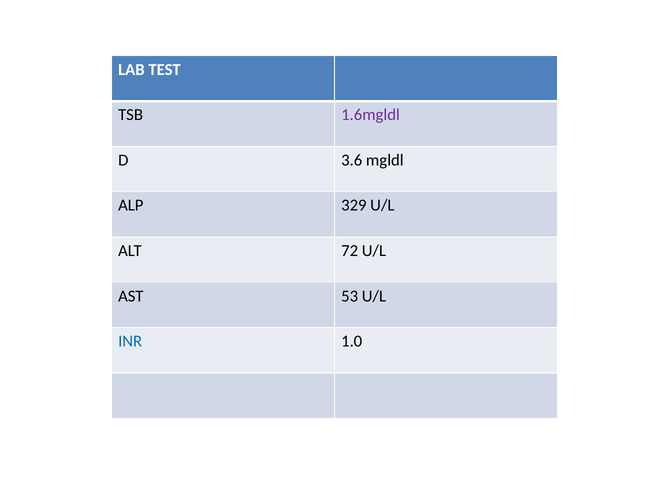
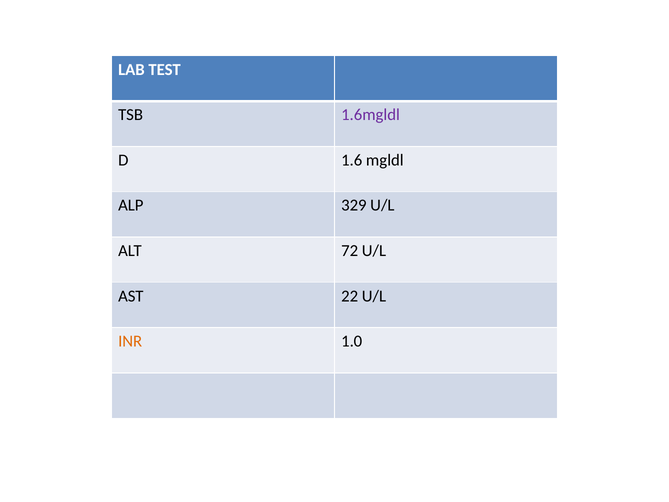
3.6: 3.6 -> 1.6
53: 53 -> 22
INR colour: blue -> orange
